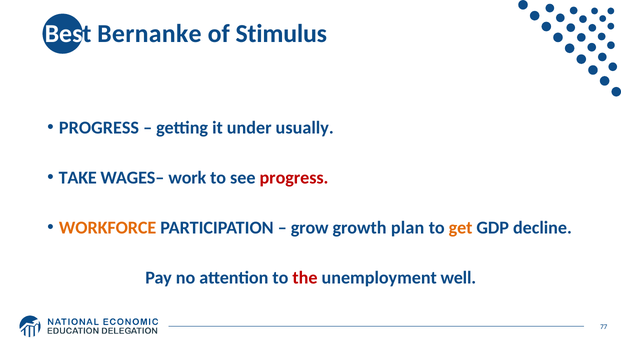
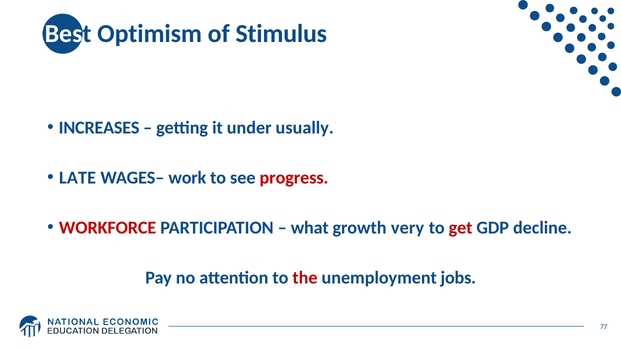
Bernanke: Bernanke -> Optimism
PROGRESS at (99, 128): PROGRESS -> INCREASES
TAKE: TAKE -> LATE
WORKFORCE colour: orange -> red
grow: grow -> what
plan: plan -> very
get colour: orange -> red
well: well -> jobs
